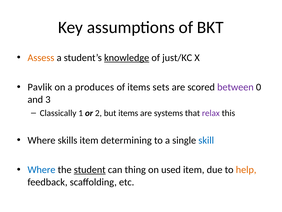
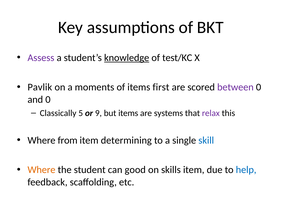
Assess colour: orange -> purple
just/KC: just/KC -> test/KC
produces: produces -> moments
sets: sets -> first
and 3: 3 -> 0
1: 1 -> 5
2: 2 -> 9
skills: skills -> from
Where at (41, 169) colour: blue -> orange
student underline: present -> none
thing: thing -> good
used: used -> skills
help colour: orange -> blue
